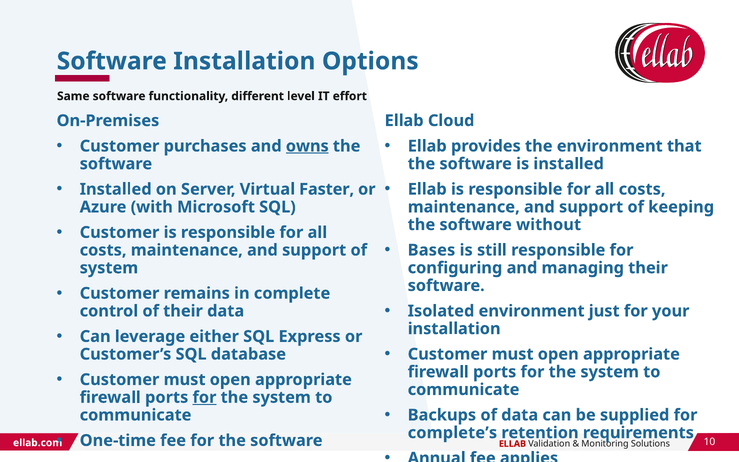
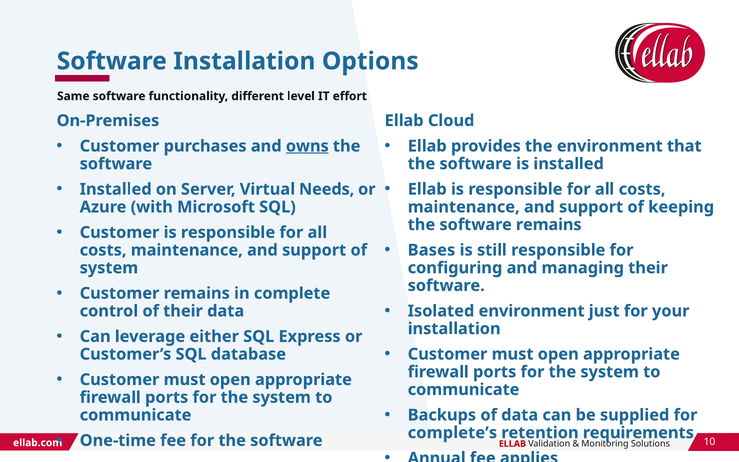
Faster: Faster -> Needs
software without: without -> remains
for at (204, 397) underline: present -> none
